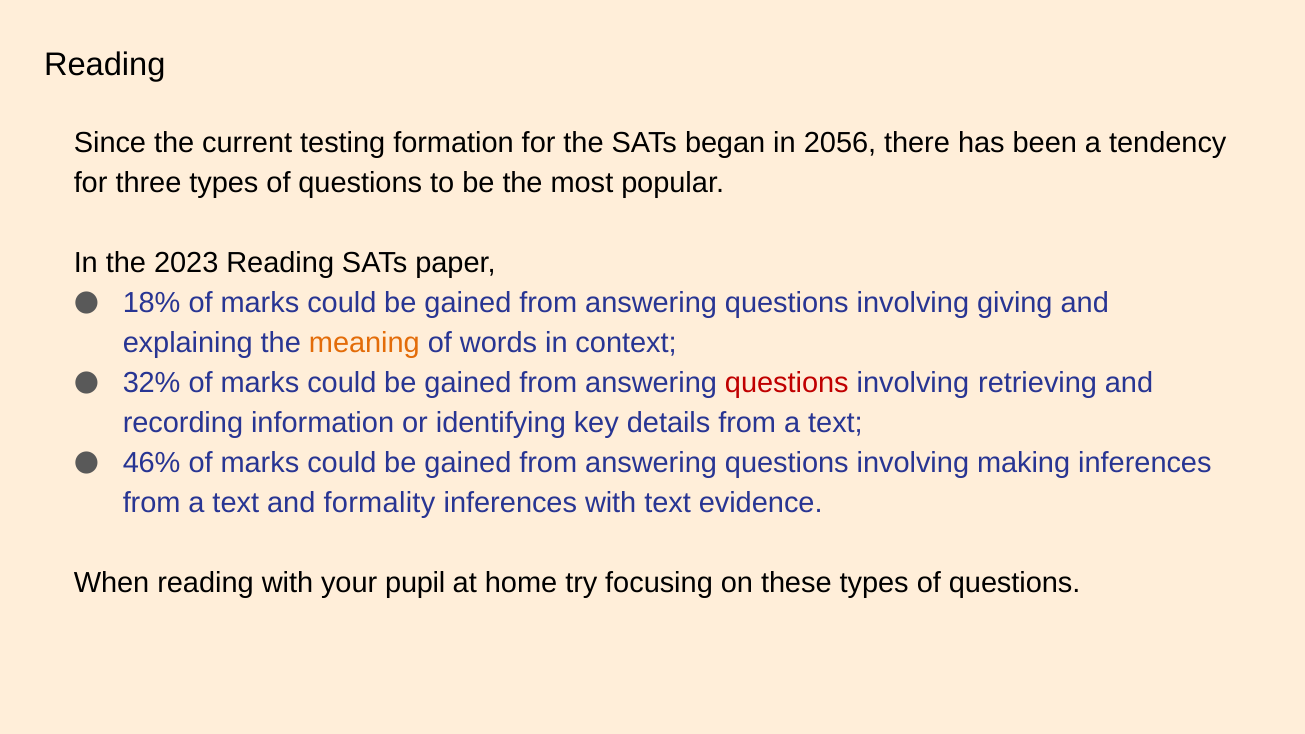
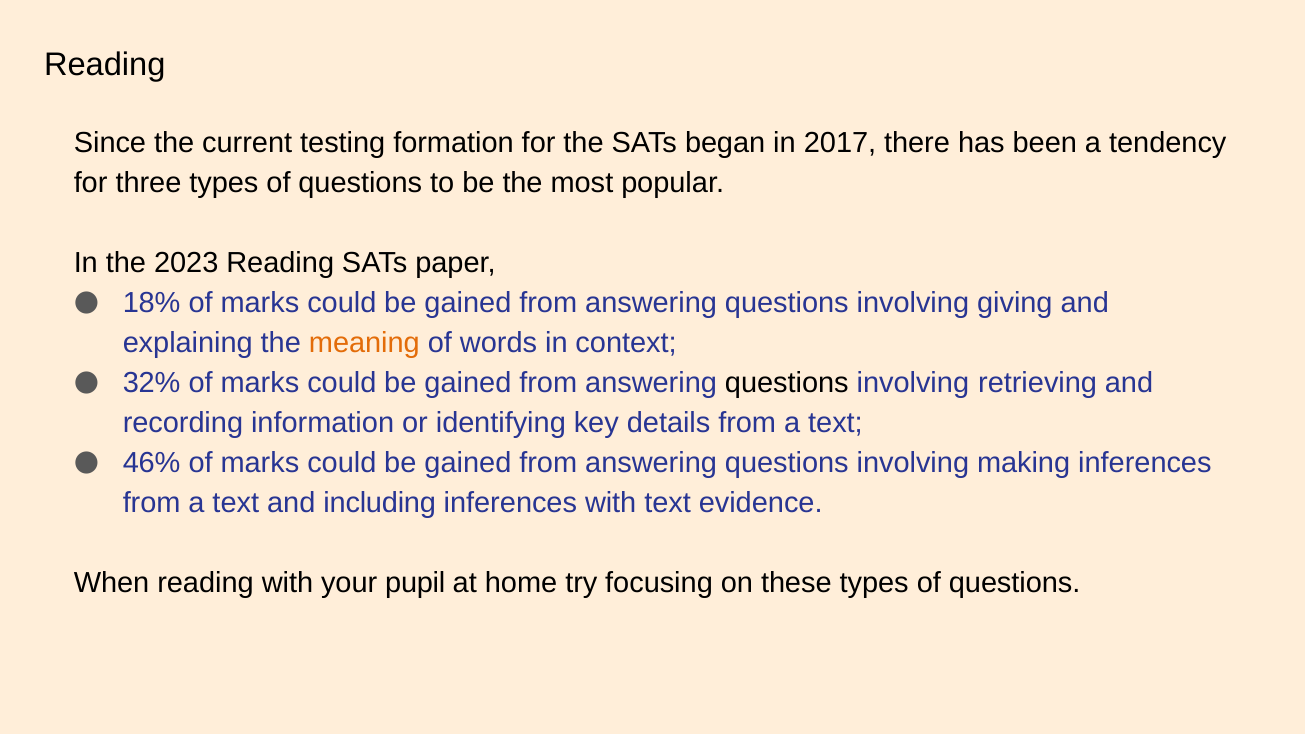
2056: 2056 -> 2017
questions at (787, 383) colour: red -> black
formality: formality -> including
